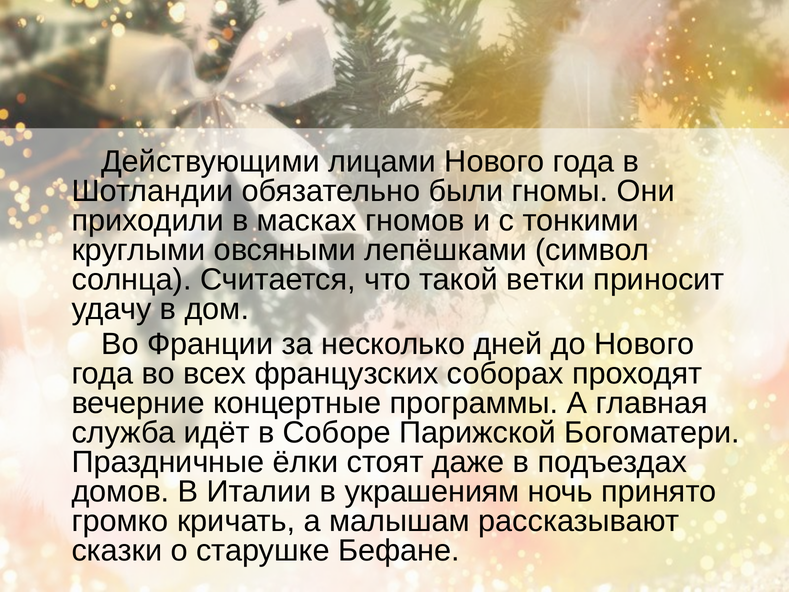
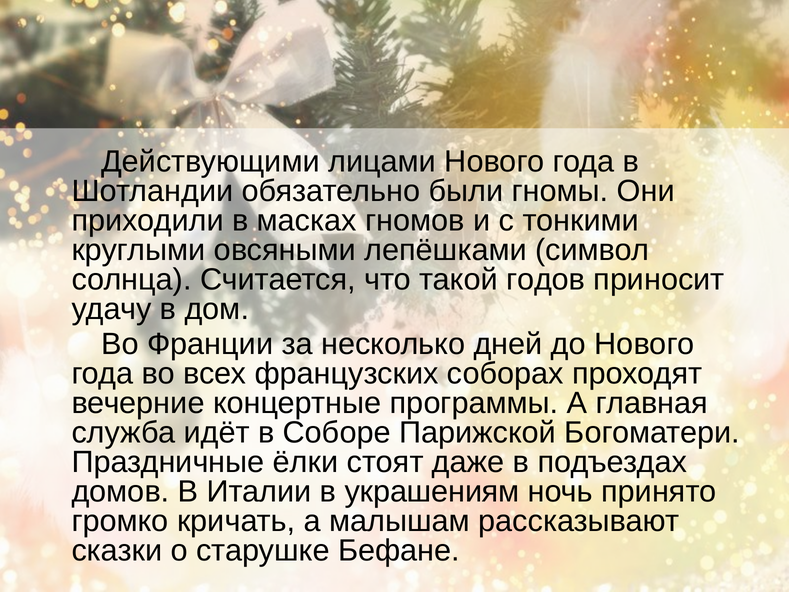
ветки: ветки -> годов
